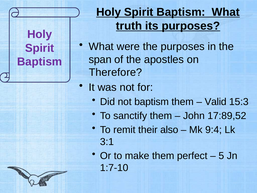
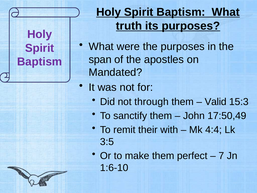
Therefore: Therefore -> Mandated
not baptism: baptism -> through
17:89,52: 17:89,52 -> 17:50,49
also: also -> with
9:4: 9:4 -> 4:4
3:1: 3:1 -> 3:5
5: 5 -> 7
1:7-10: 1:7-10 -> 1:6-10
